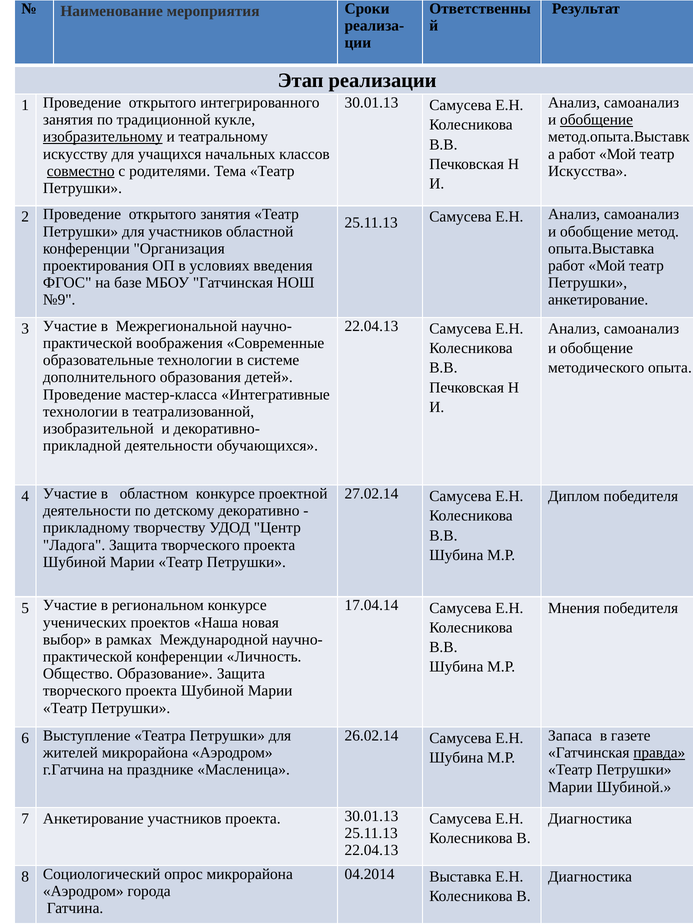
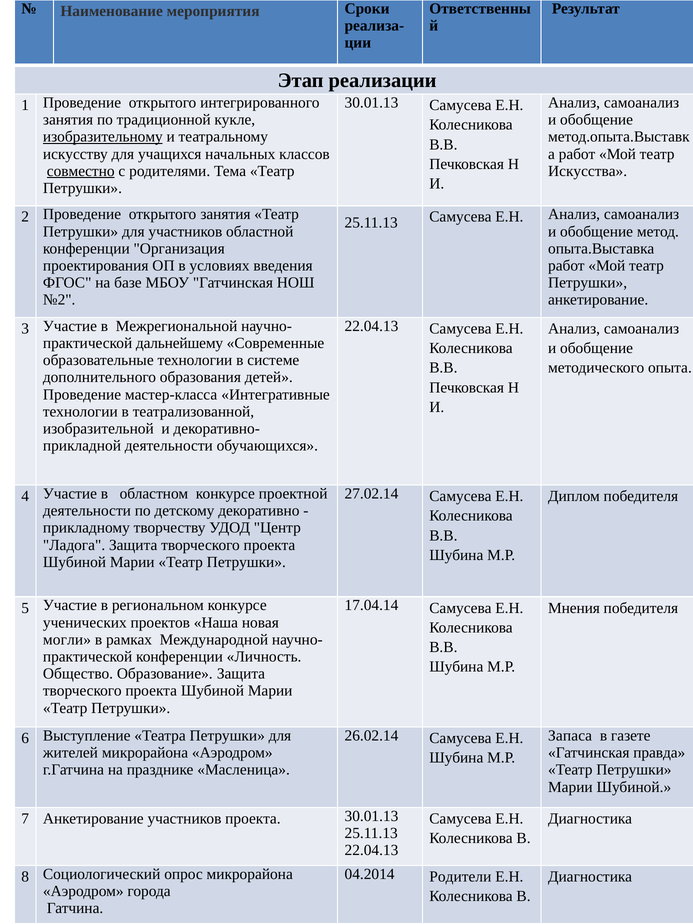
обобщение at (597, 120) underline: present -> none
№9: №9 -> №2
воображения: воображения -> дальнейшему
выбор: выбор -> могли
правда underline: present -> none
Выставка: Выставка -> Родители
